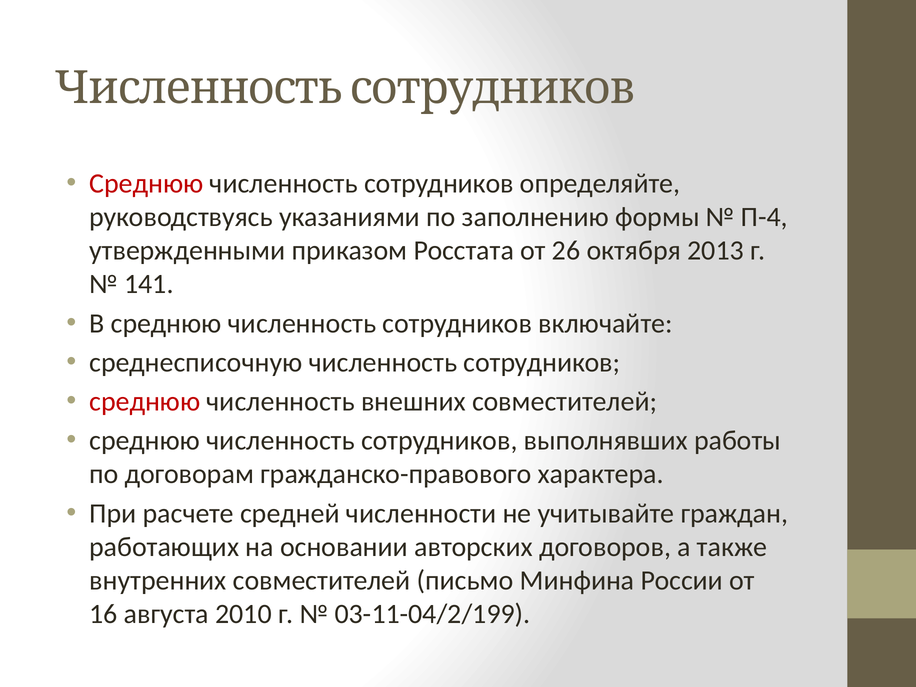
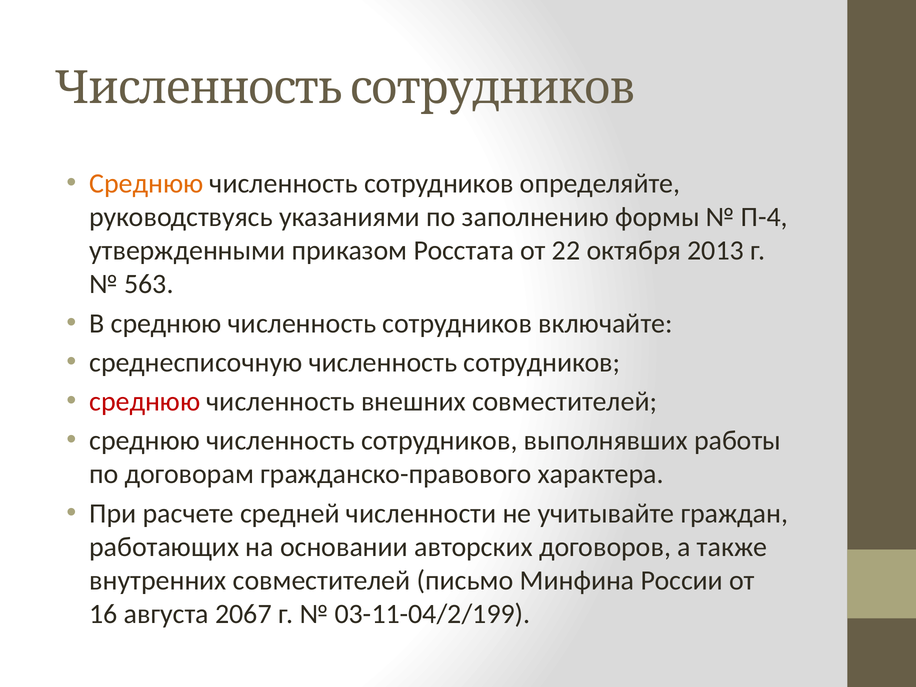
Среднюю at (146, 184) colour: red -> orange
26: 26 -> 22
141: 141 -> 563
2010: 2010 -> 2067
